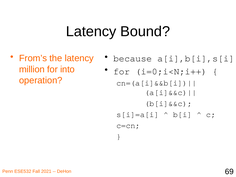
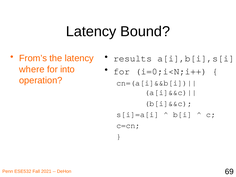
because: because -> results
million: million -> where
